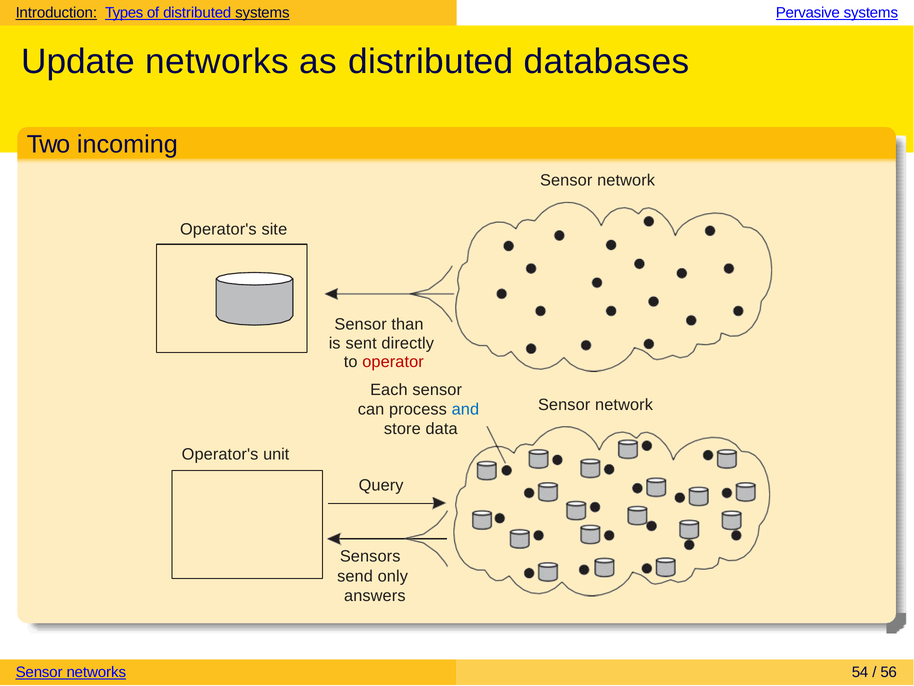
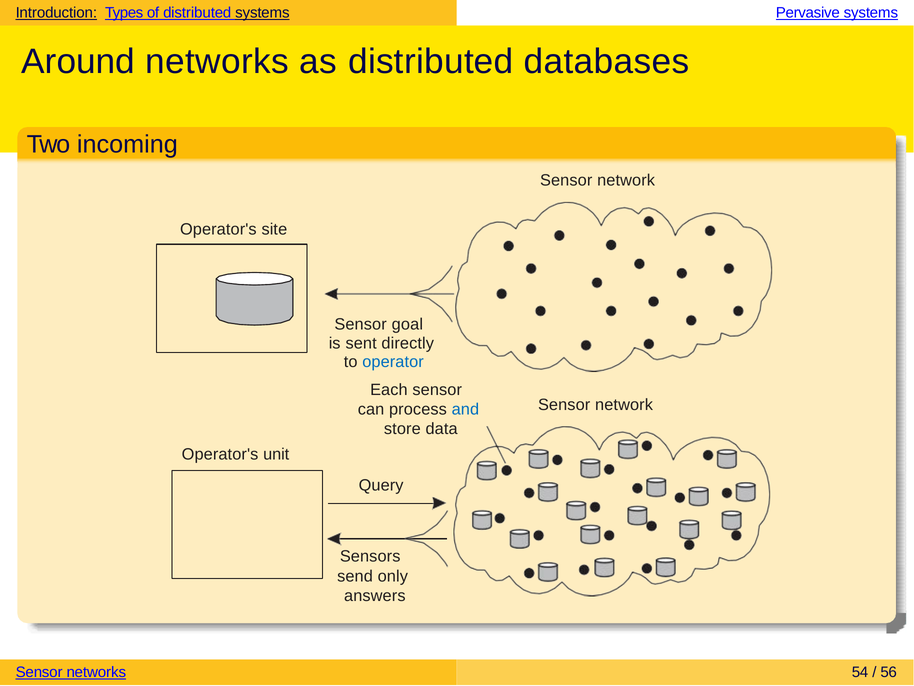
Update: Update -> Around
than: than -> goal
operator colour: red -> blue
